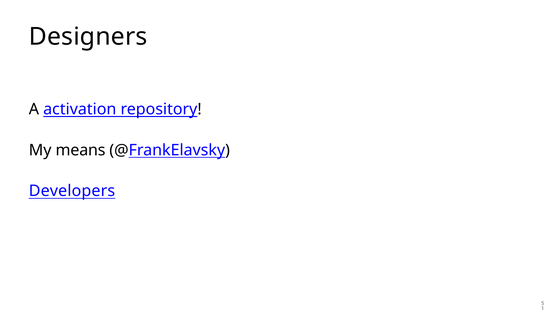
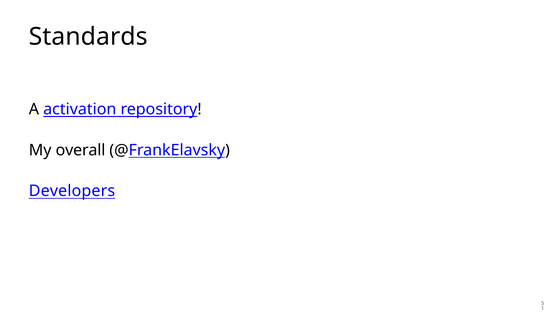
Designers: Designers -> Standards
means: means -> overall
